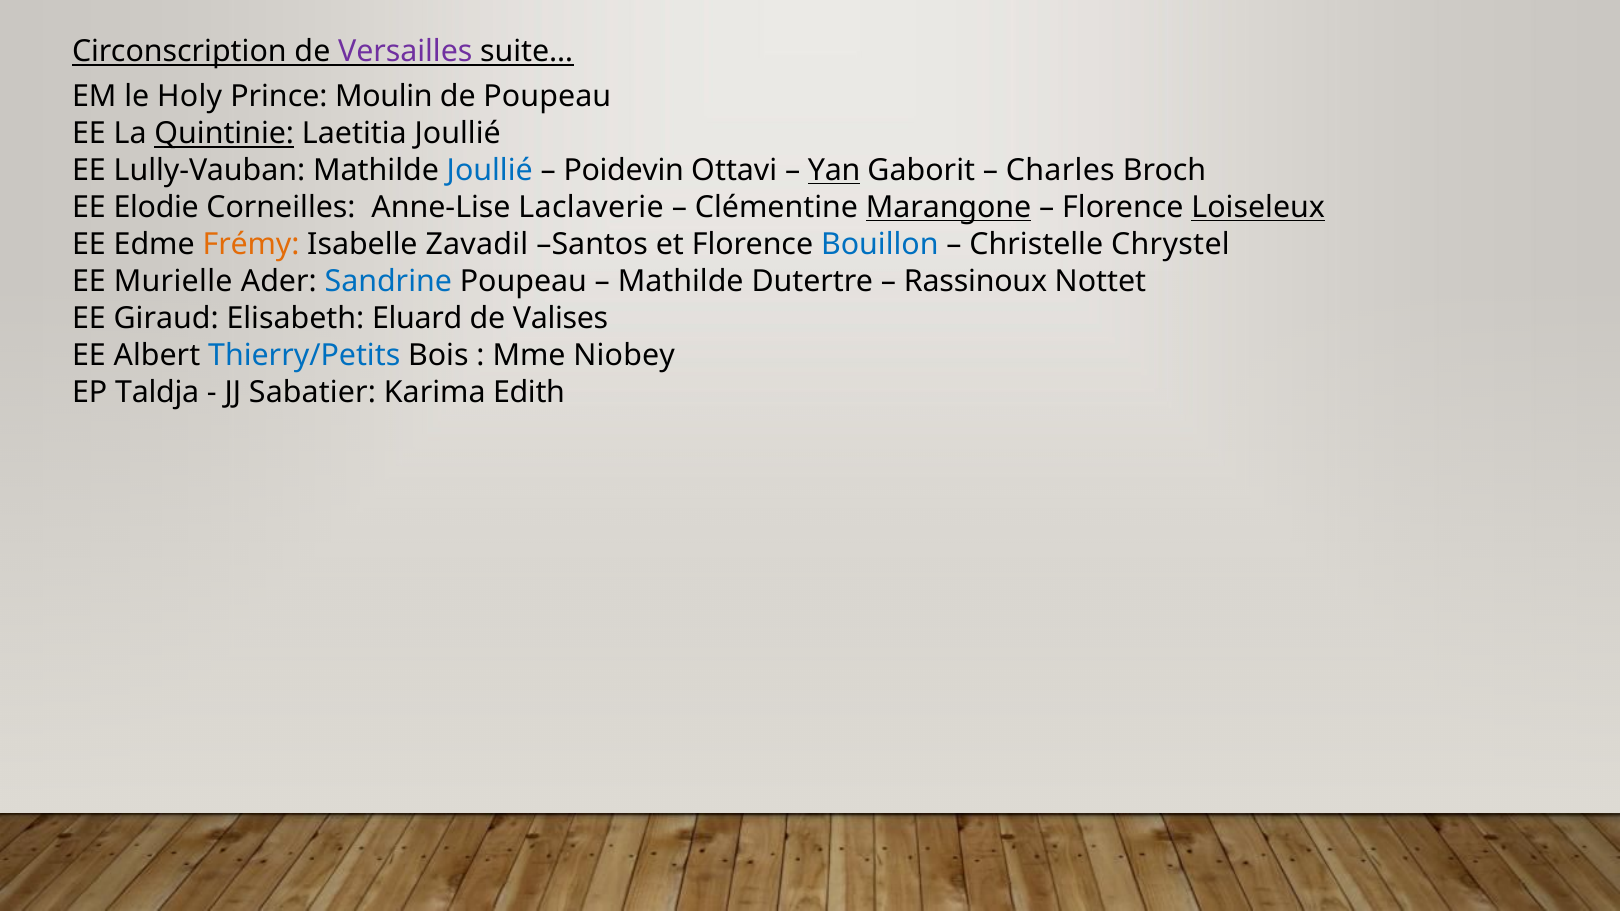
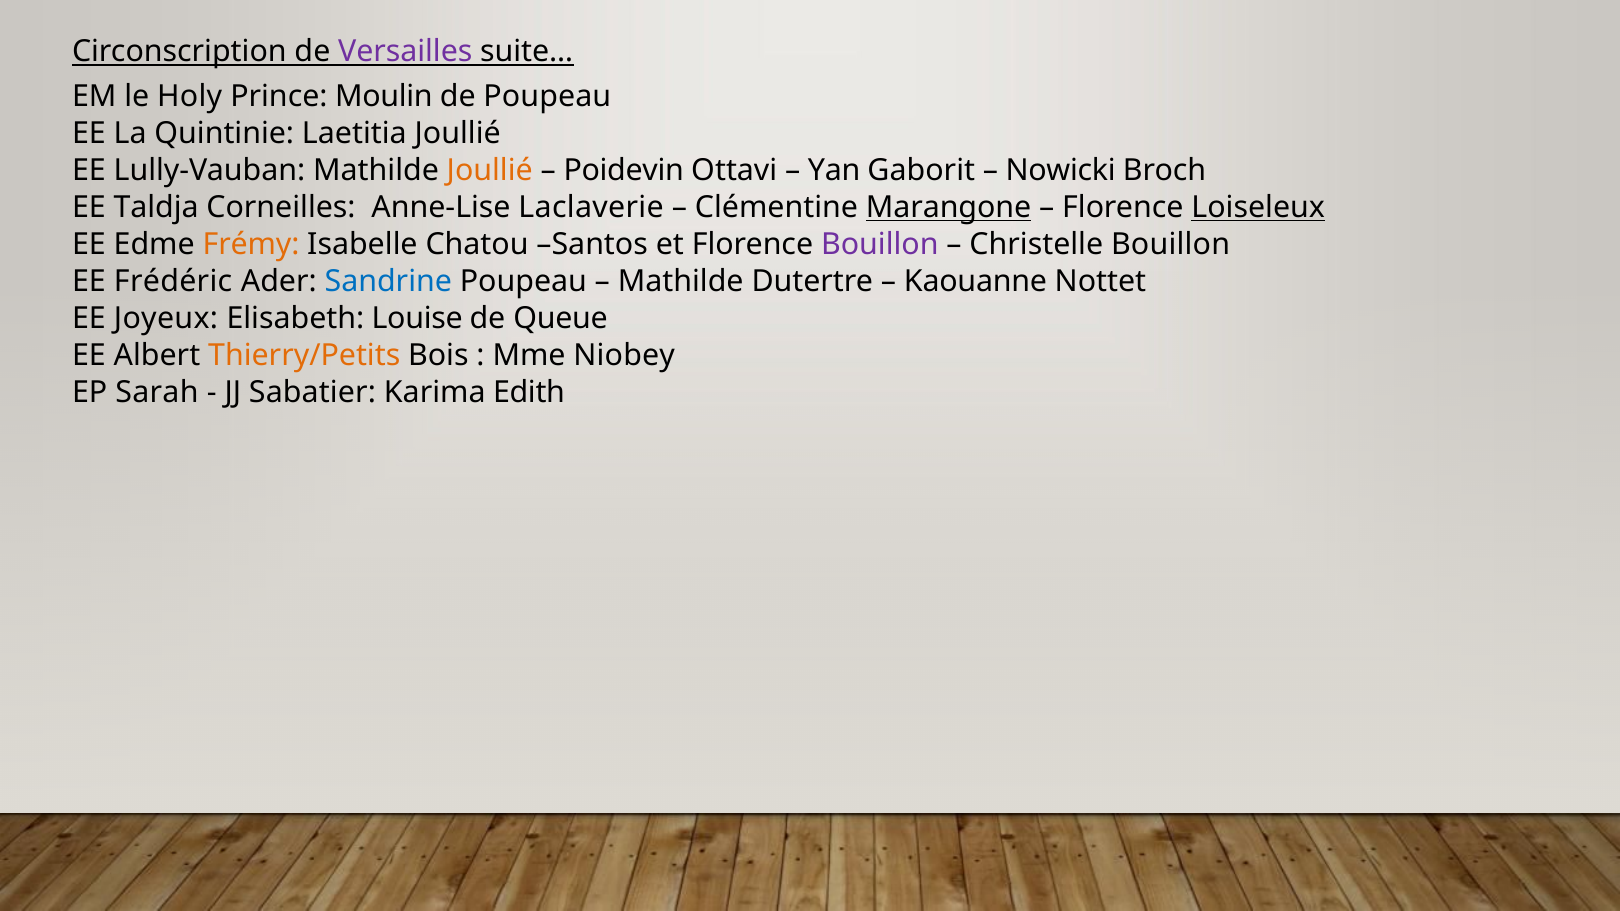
Quintinie underline: present -> none
Joullié at (490, 171) colour: blue -> orange
Yan underline: present -> none
Charles: Charles -> Nowicki
Elodie: Elodie -> Taldja
Zavadil: Zavadil -> Chatou
Bouillon at (880, 244) colour: blue -> purple
Christelle Chrystel: Chrystel -> Bouillon
Murielle: Murielle -> Frédéric
Rassinoux: Rassinoux -> Kaouanne
Giraud: Giraud -> Joyeux
Eluard: Eluard -> Louise
Valises: Valises -> Queue
Thierry/Petits colour: blue -> orange
Taldja: Taldja -> Sarah
